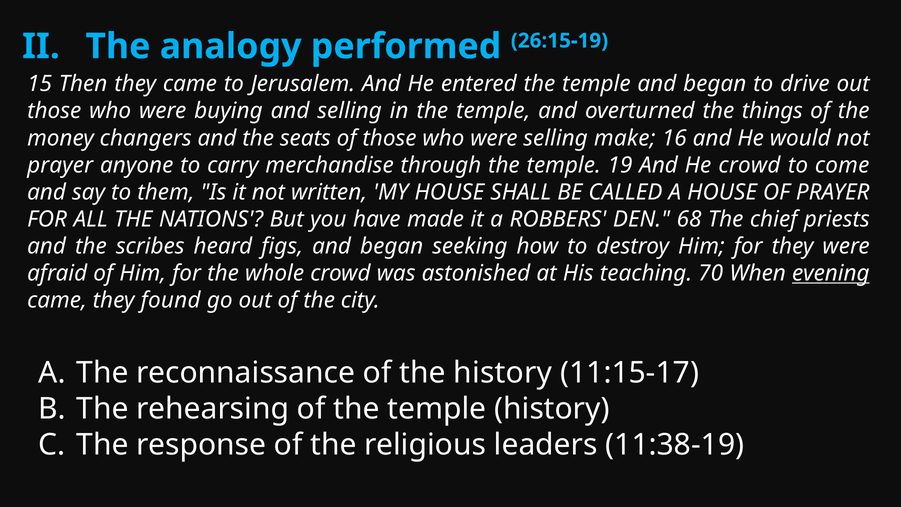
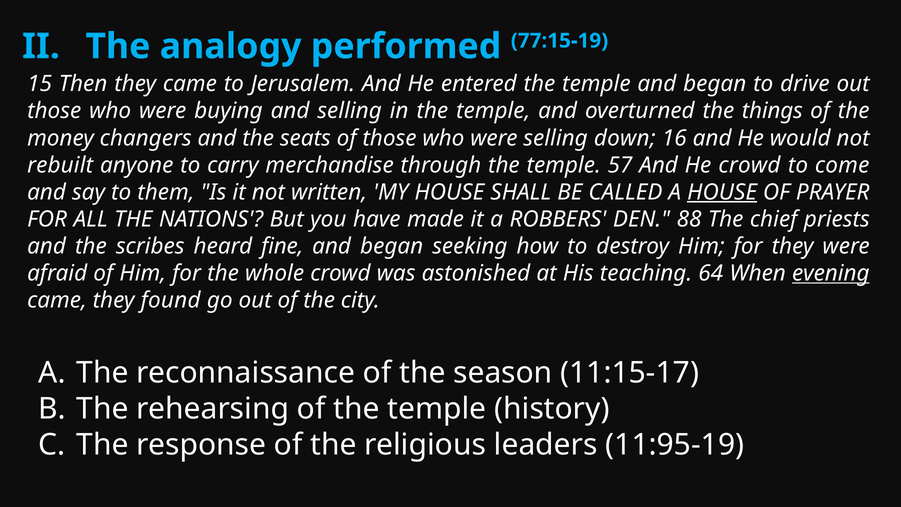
26:15-19: 26:15-19 -> 77:15-19
make: make -> down
prayer at (60, 165): prayer -> rebuilt
19: 19 -> 57
HOUSE at (722, 192) underline: none -> present
68: 68 -> 88
figs: figs -> fine
70: 70 -> 64
the history: history -> season
11:38-19: 11:38-19 -> 11:95-19
